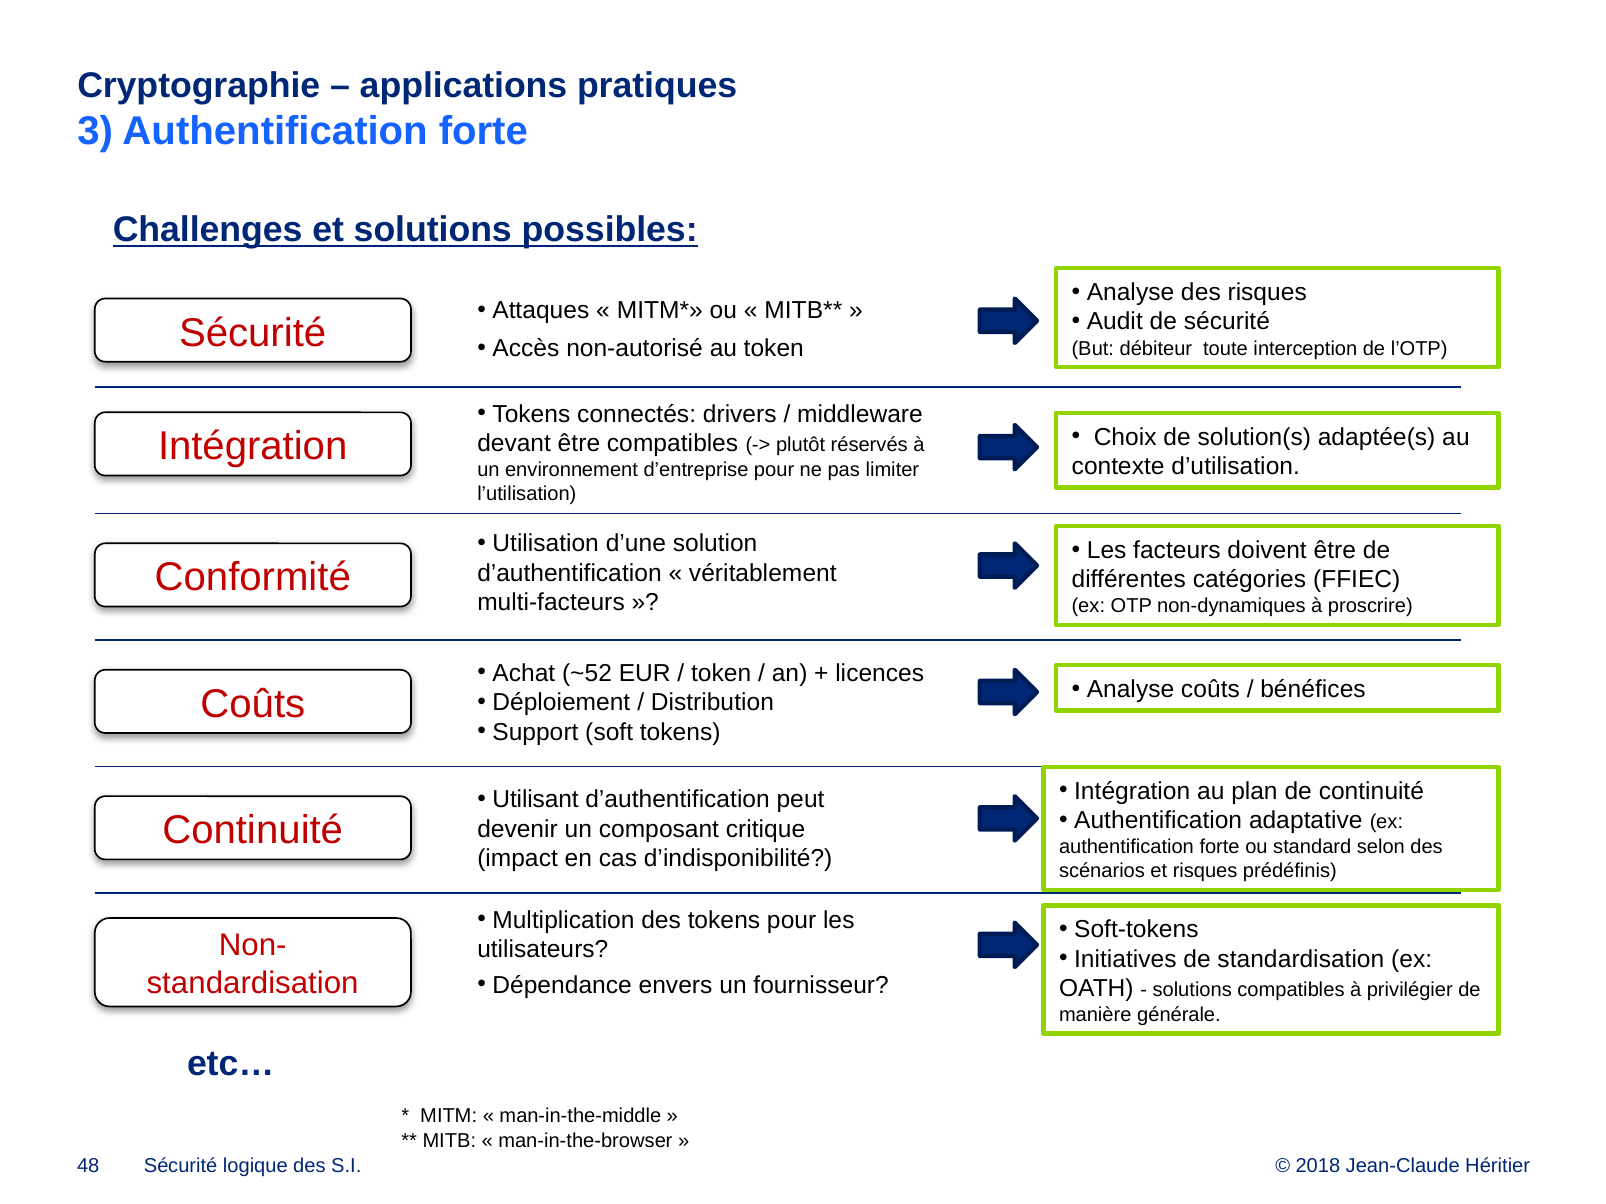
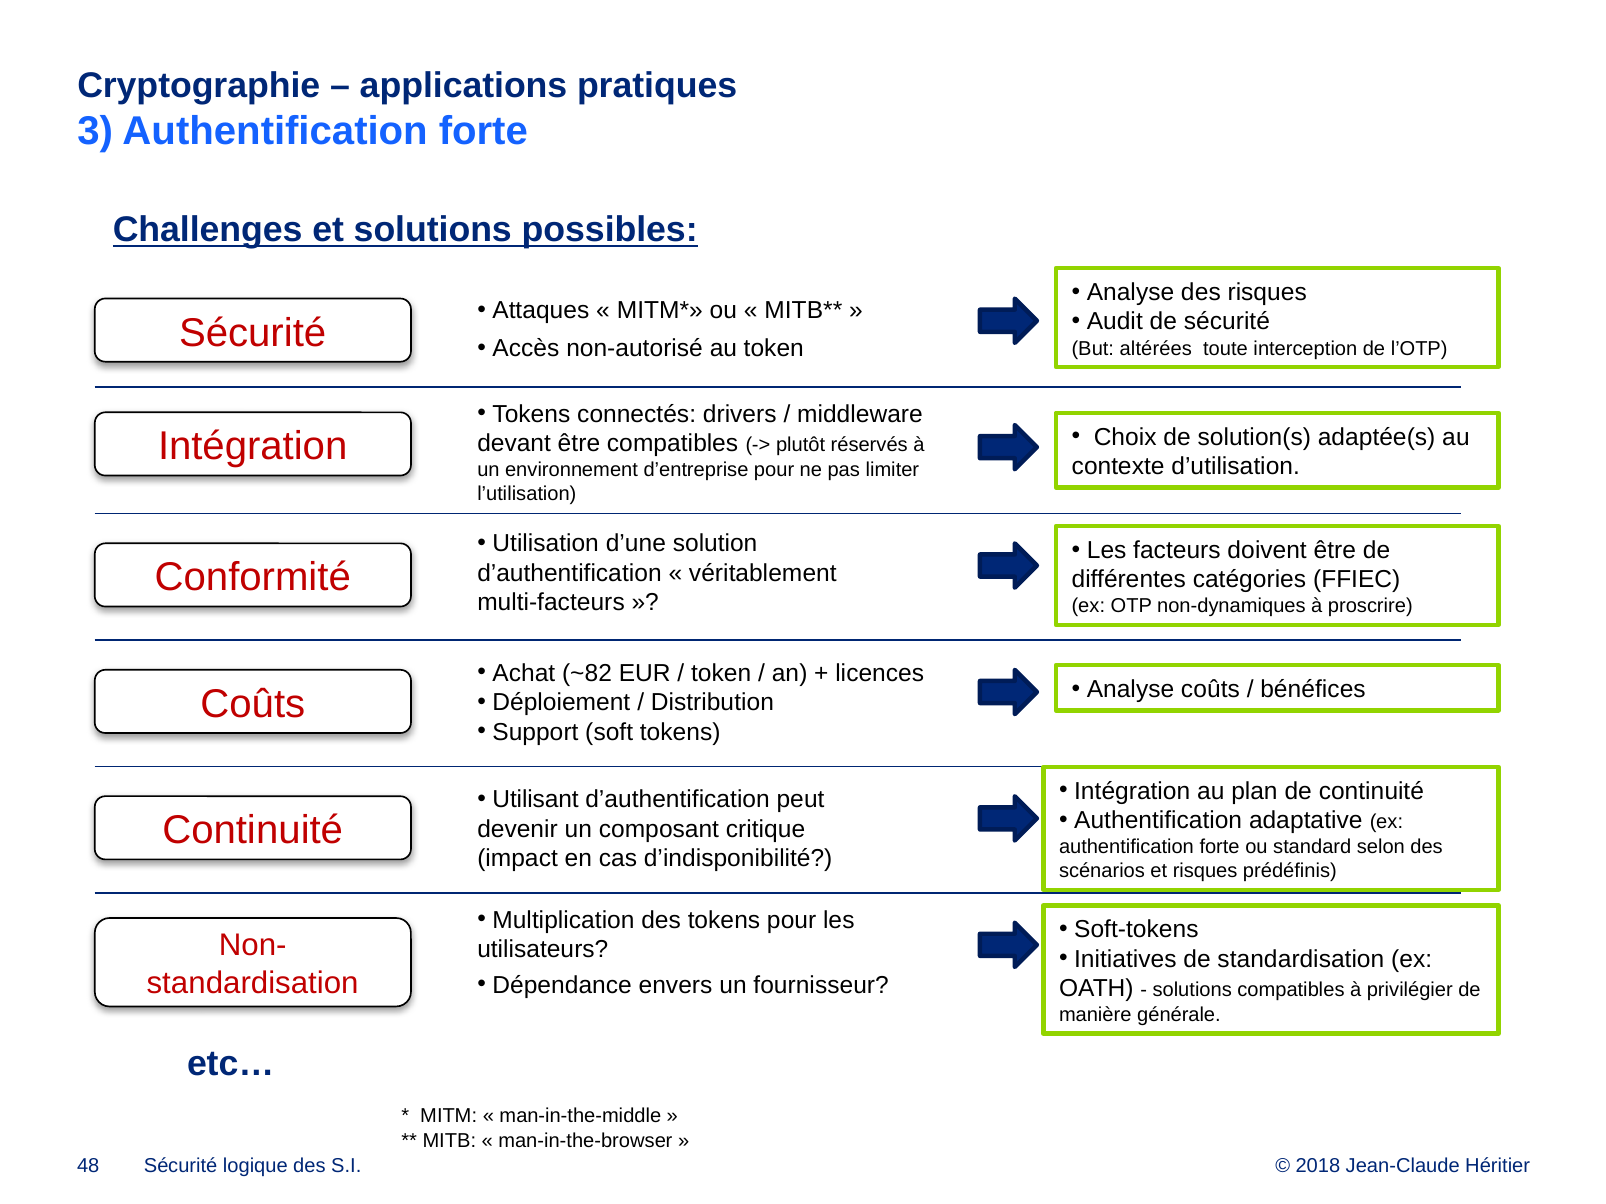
débiteur: débiteur -> altérées
~52: ~52 -> ~82
